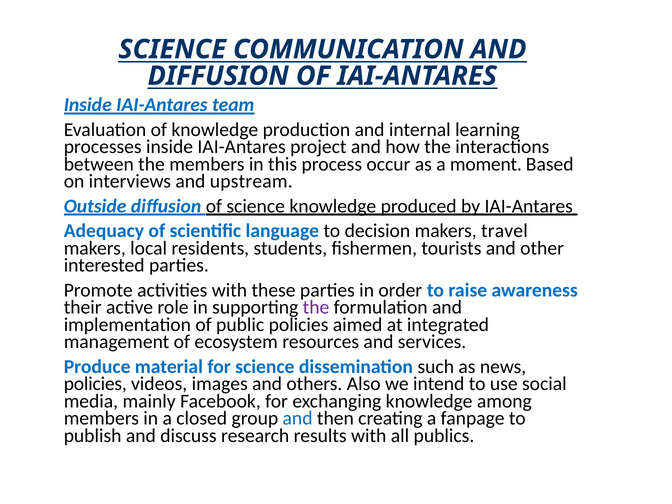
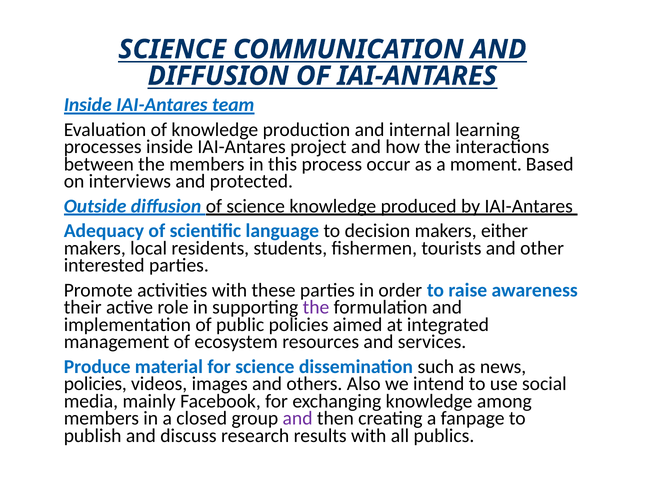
upstream: upstream -> protected
travel: travel -> either
and at (298, 418) colour: blue -> purple
